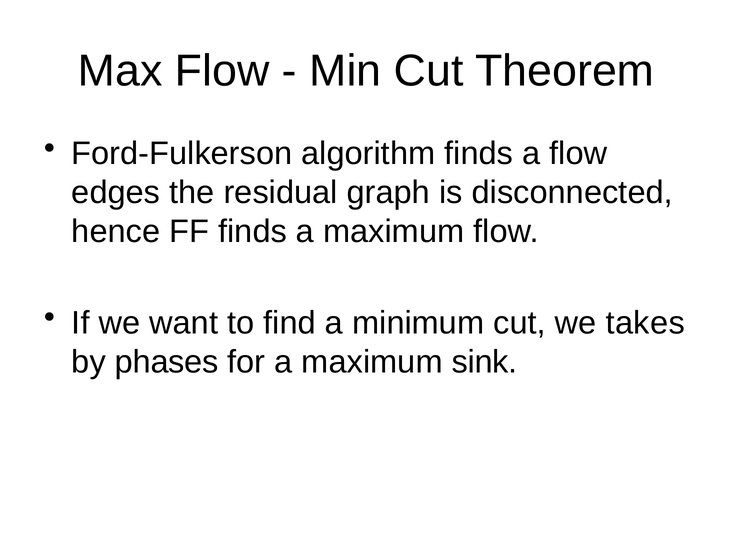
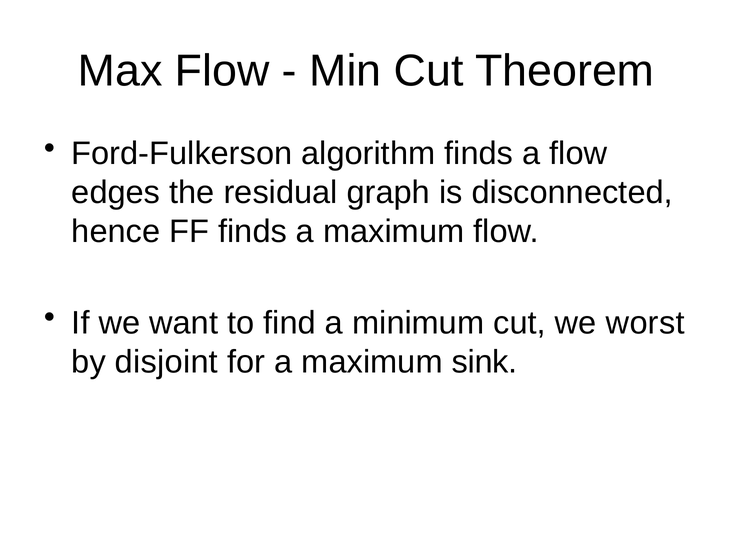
takes: takes -> worst
phases: phases -> disjoint
